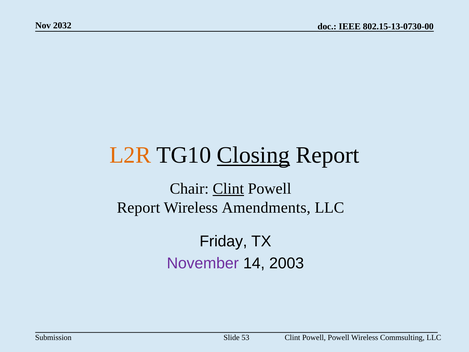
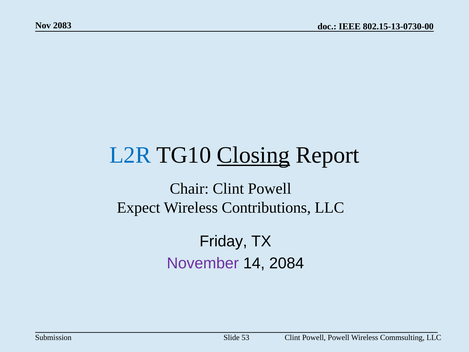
2032: 2032 -> 2083
L2R colour: orange -> blue
Clint at (228, 189) underline: present -> none
Report at (138, 207): Report -> Expect
Amendments: Amendments -> Contributions
2003: 2003 -> 2084
